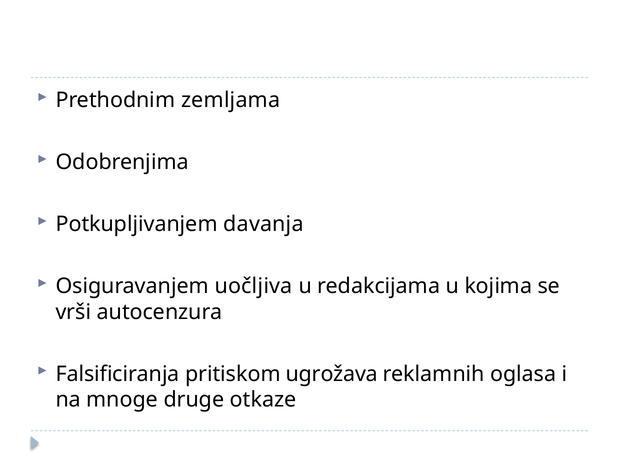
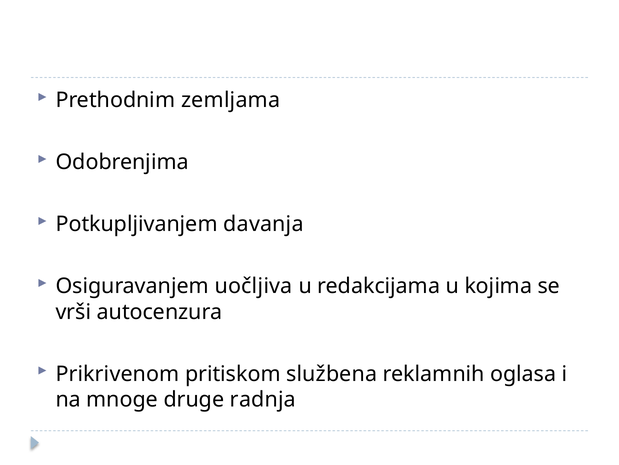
Falsificiranja: Falsificiranja -> Prikrivenom
ugrožava: ugrožava -> službena
otkaze: otkaze -> radnja
